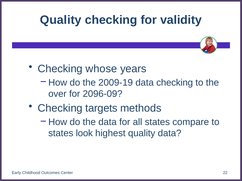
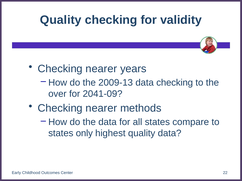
whose at (101, 69): whose -> nearer
2009-19: 2009-19 -> 2009-13
2096-09: 2096-09 -> 2041-09
targets at (101, 108): targets -> nearer
look: look -> only
